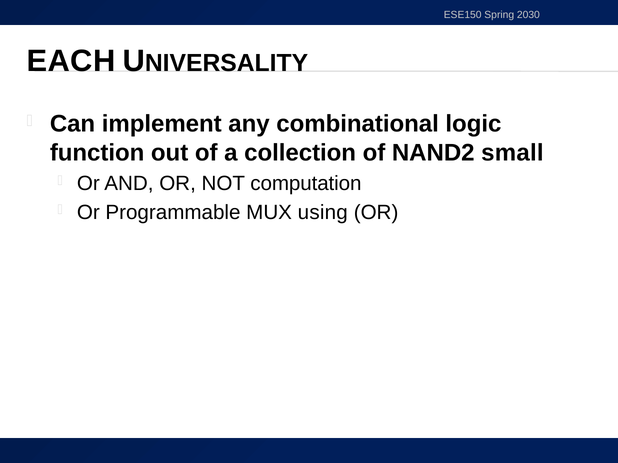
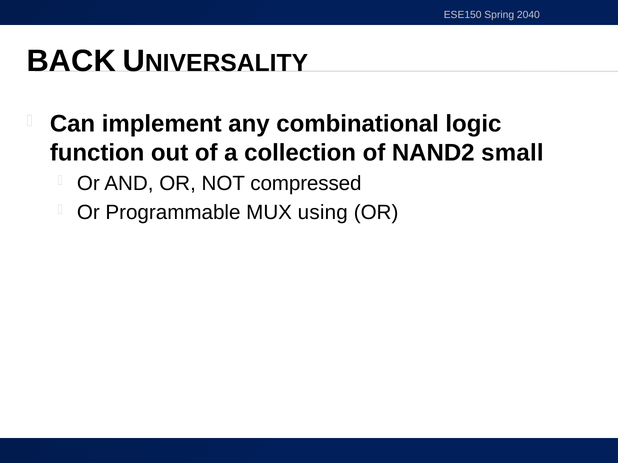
2030: 2030 -> 2040
EACH: EACH -> BACK
computation: computation -> compressed
